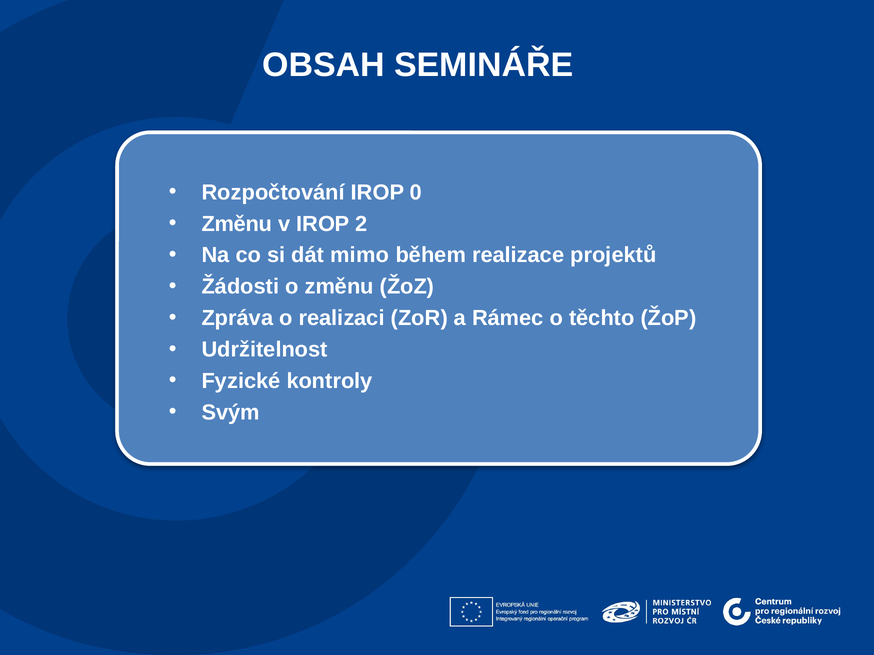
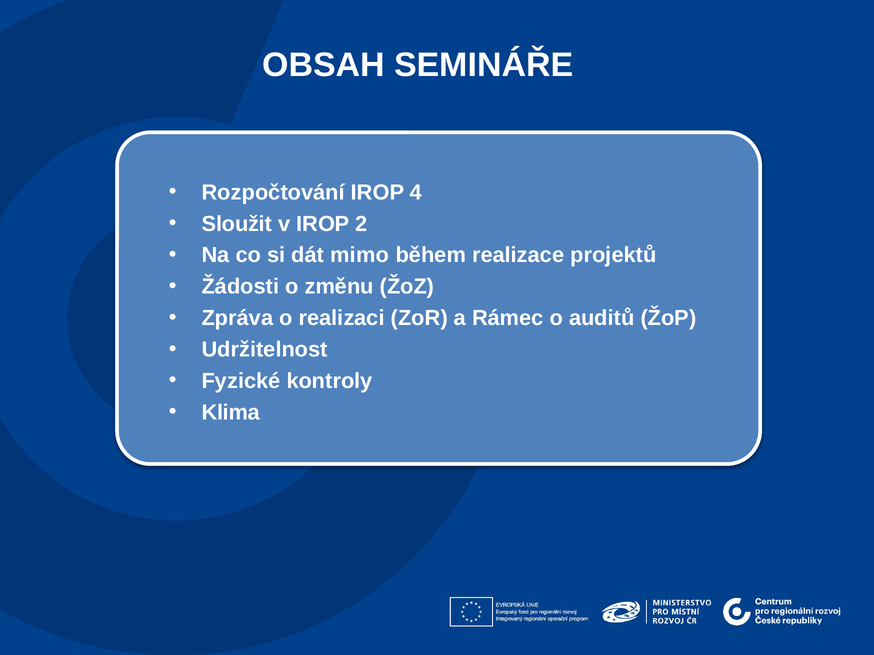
0: 0 -> 4
Změnu at (237, 224): Změnu -> Sloužit
těchto: těchto -> auditů
Svým: Svým -> Klima
